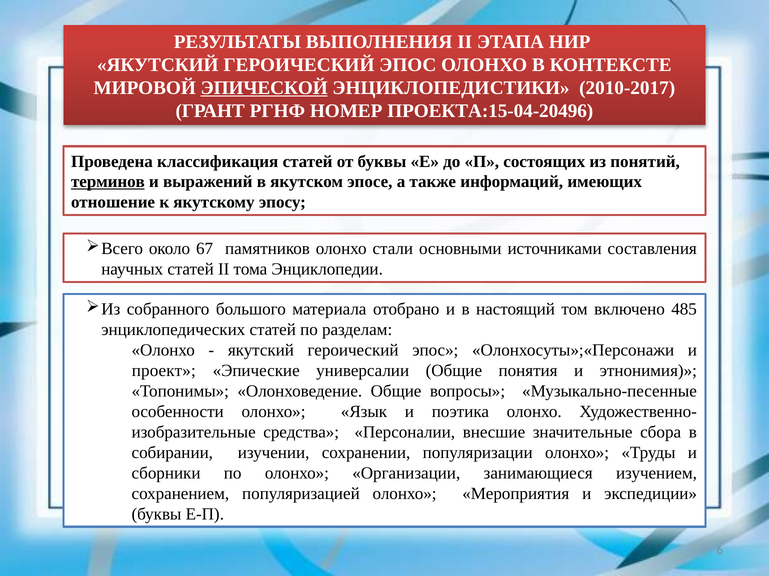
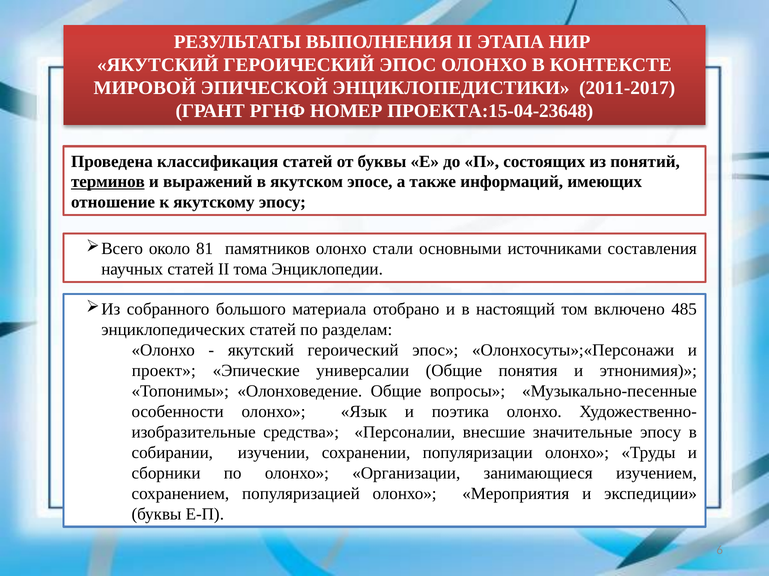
ЭПИЧЕСКОЙ underline: present -> none
2010-2017: 2010-2017 -> 2011-2017
ПРОЕКТА:15-04-20496: ПРОЕКТА:15-04-20496 -> ПРОЕКТА:15-04-23648
67: 67 -> 81
значительные сбора: сбора -> эпосу
